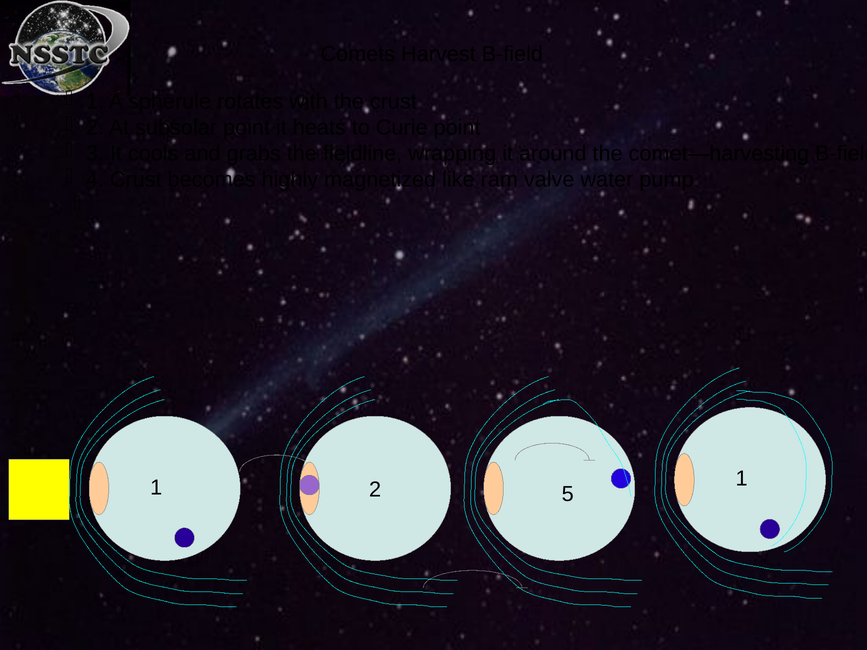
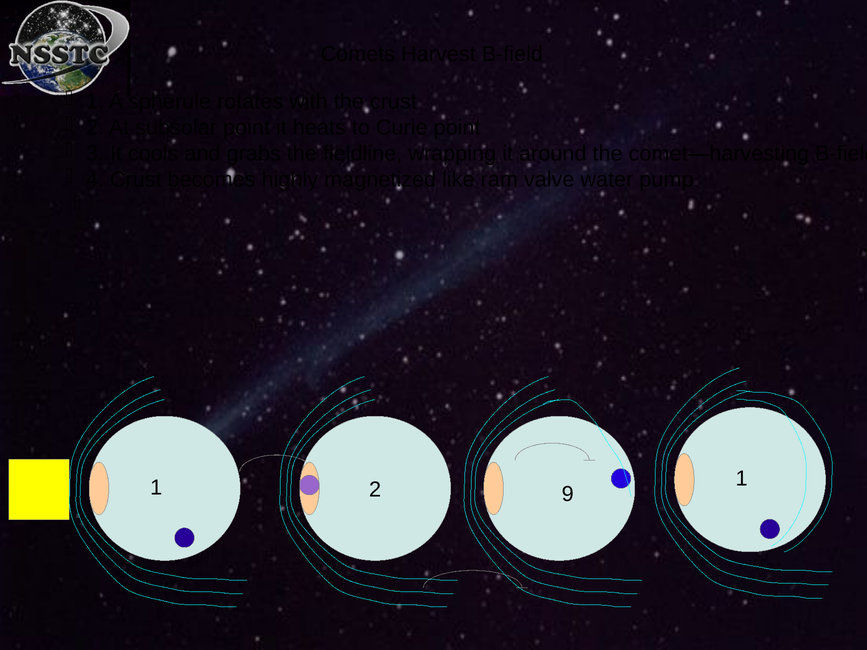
5: 5 -> 9
